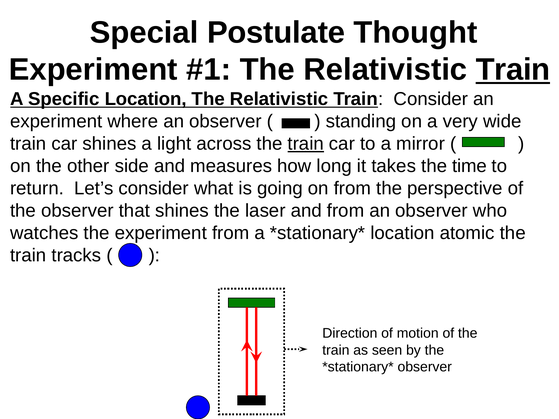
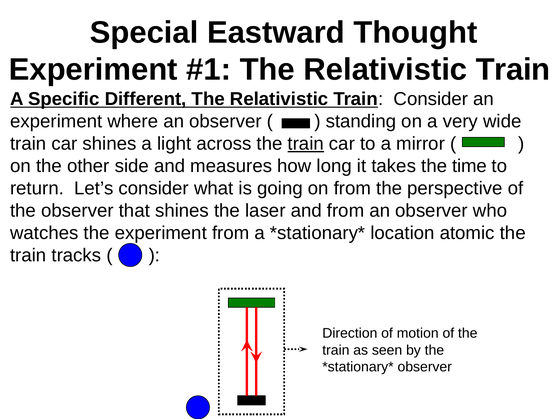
Postulate: Postulate -> Eastward
Train at (513, 70) underline: present -> none
Specific Location: Location -> Different
